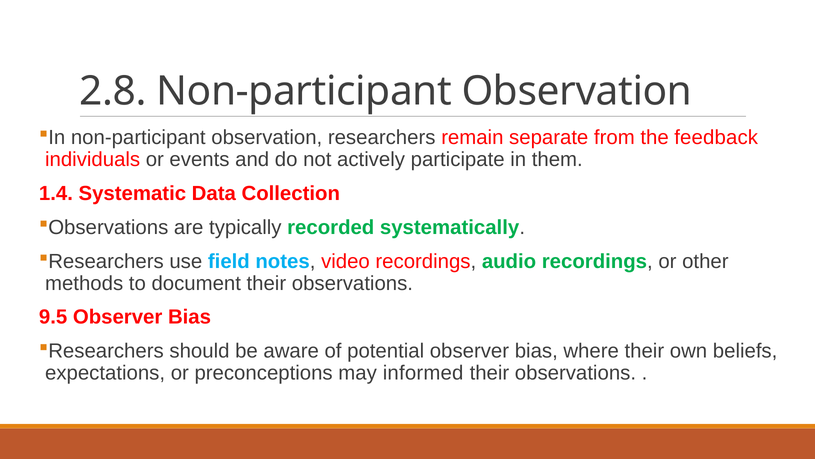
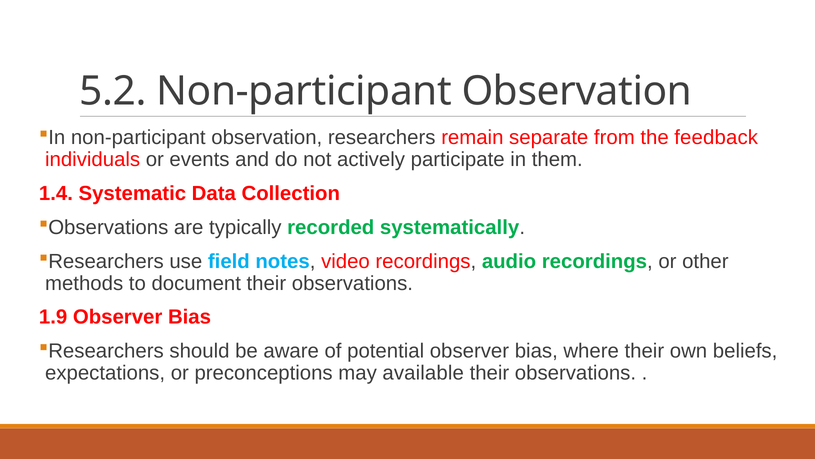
2.8: 2.8 -> 5.2
9.5: 9.5 -> 1.9
informed: informed -> available
